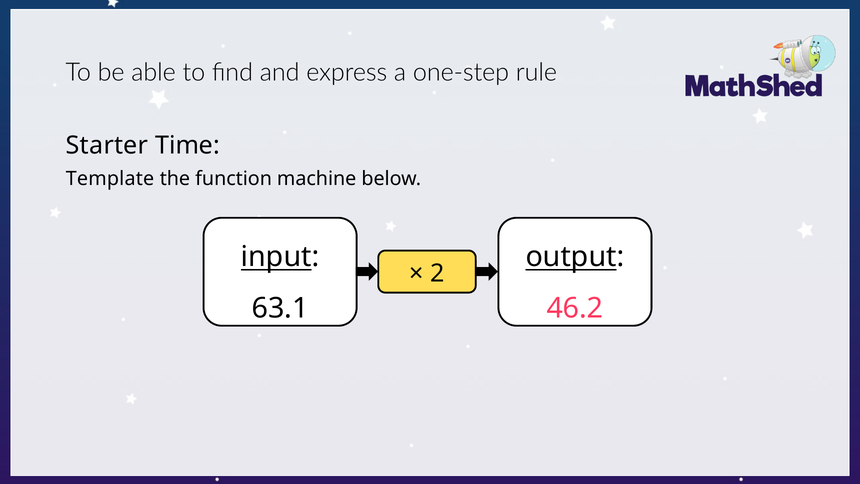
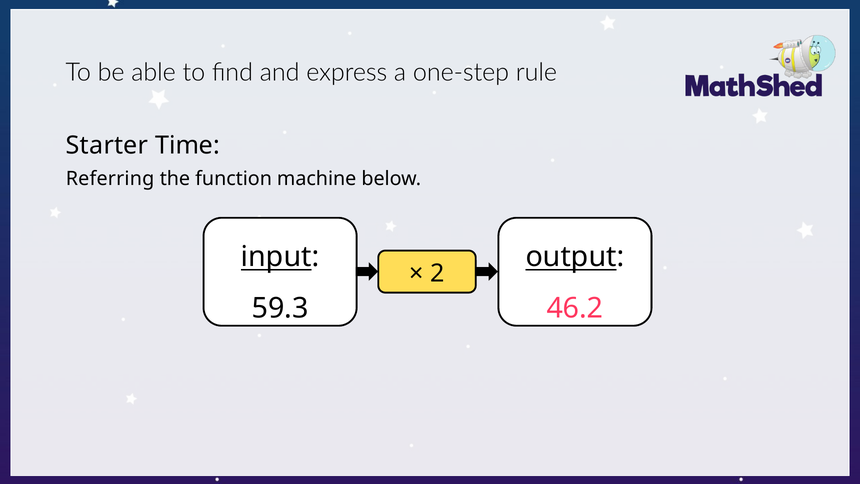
Template: Template -> Referring
63.1: 63.1 -> 59.3
